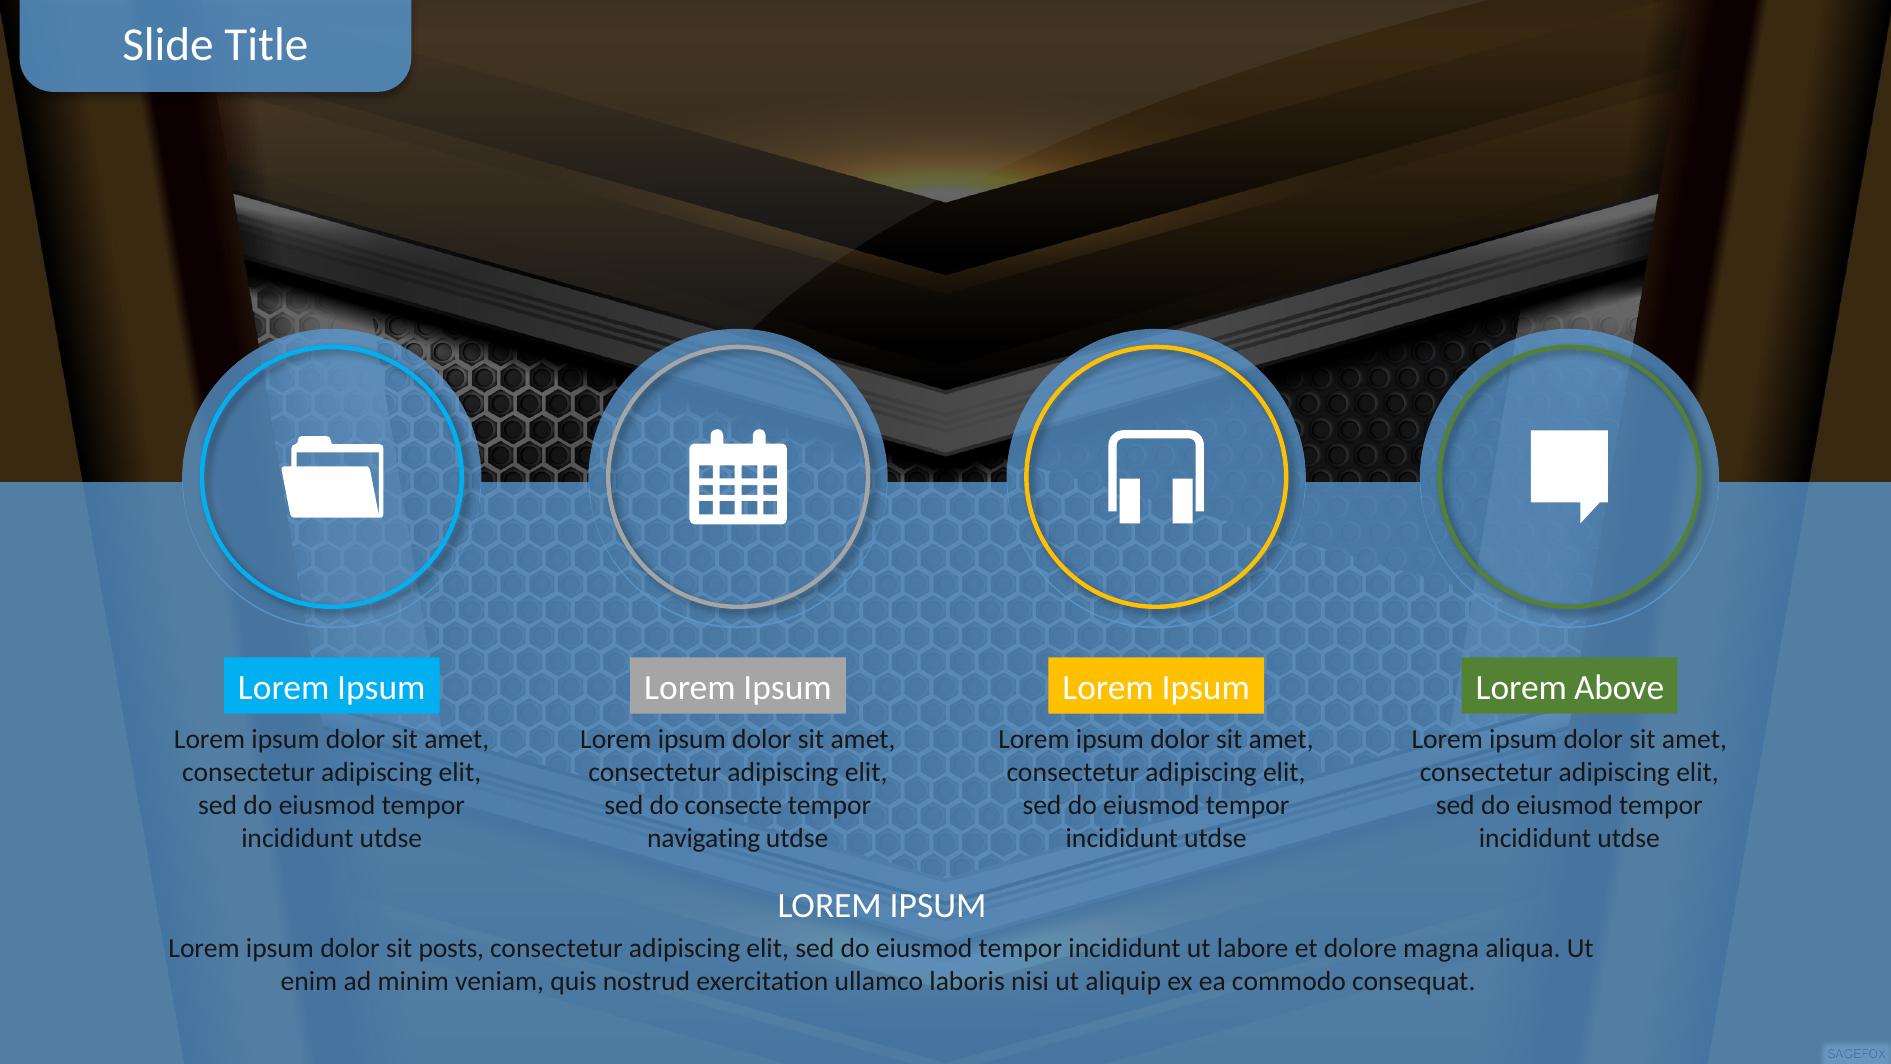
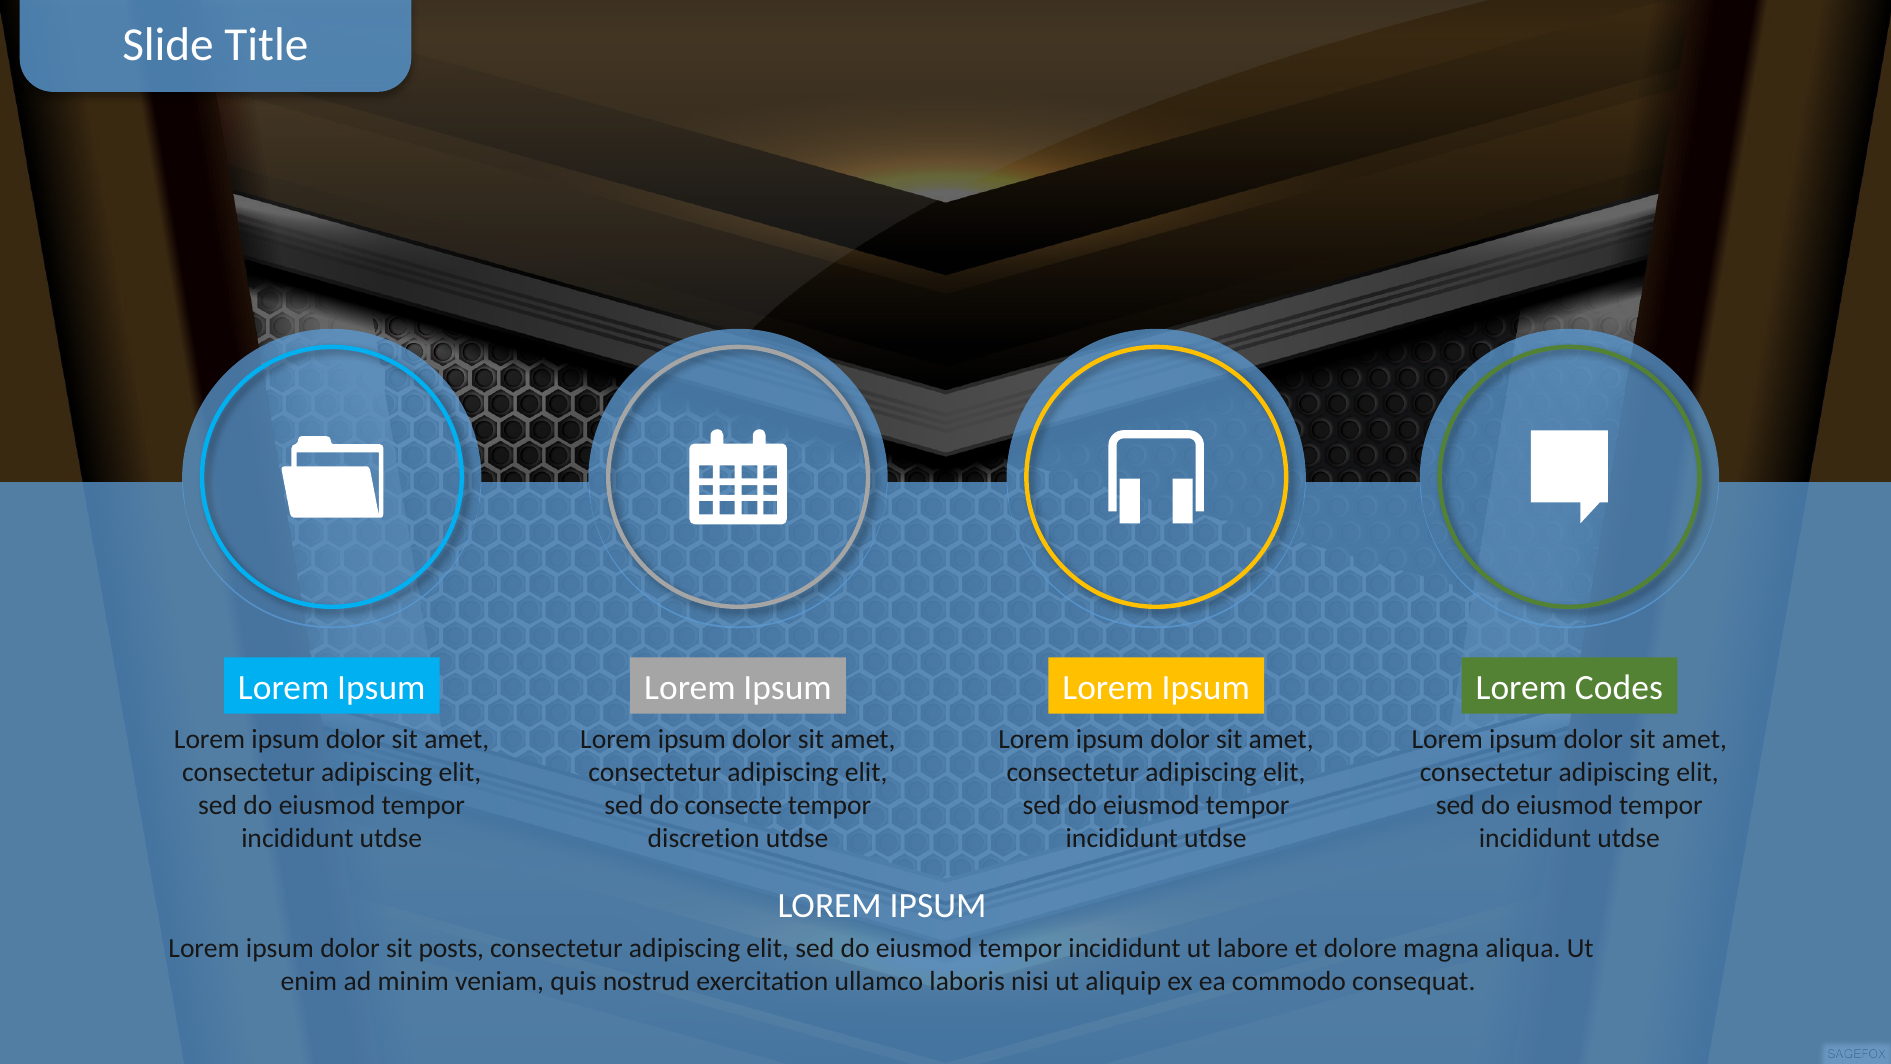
Above: Above -> Codes
navigating: navigating -> discretion
